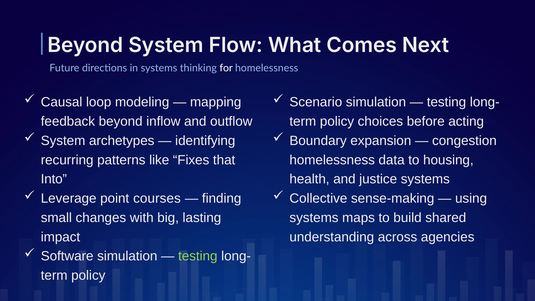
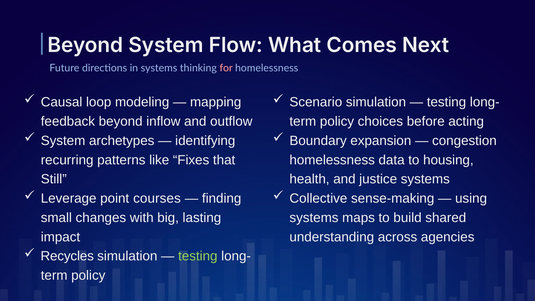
for colour: white -> pink
Into: Into -> Still
Software: Software -> Recycles
